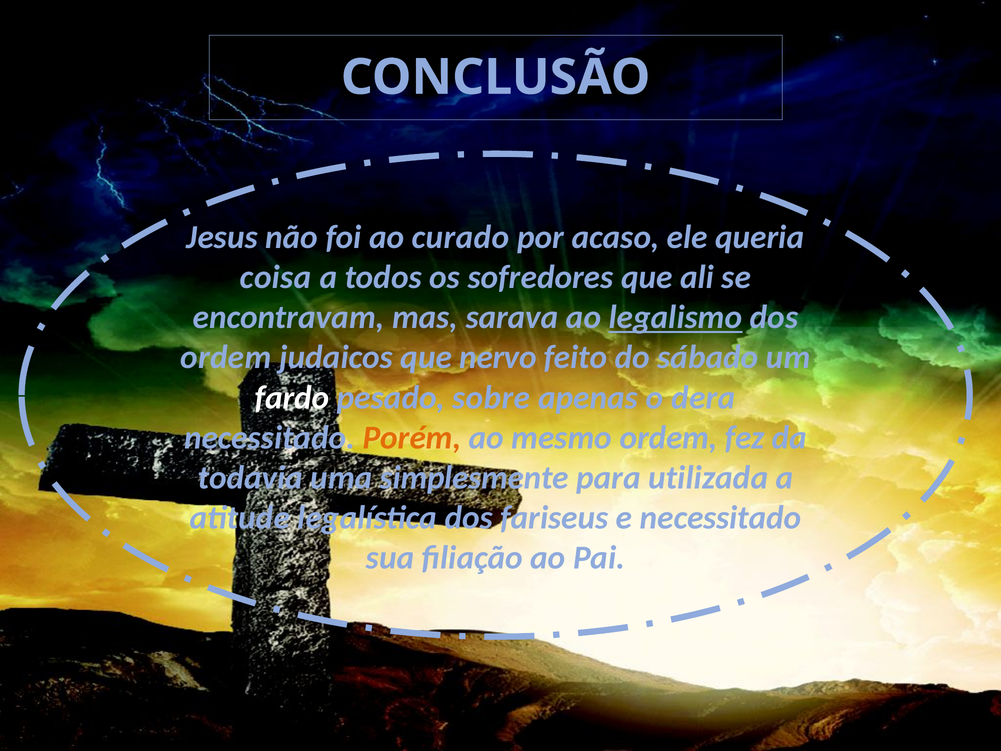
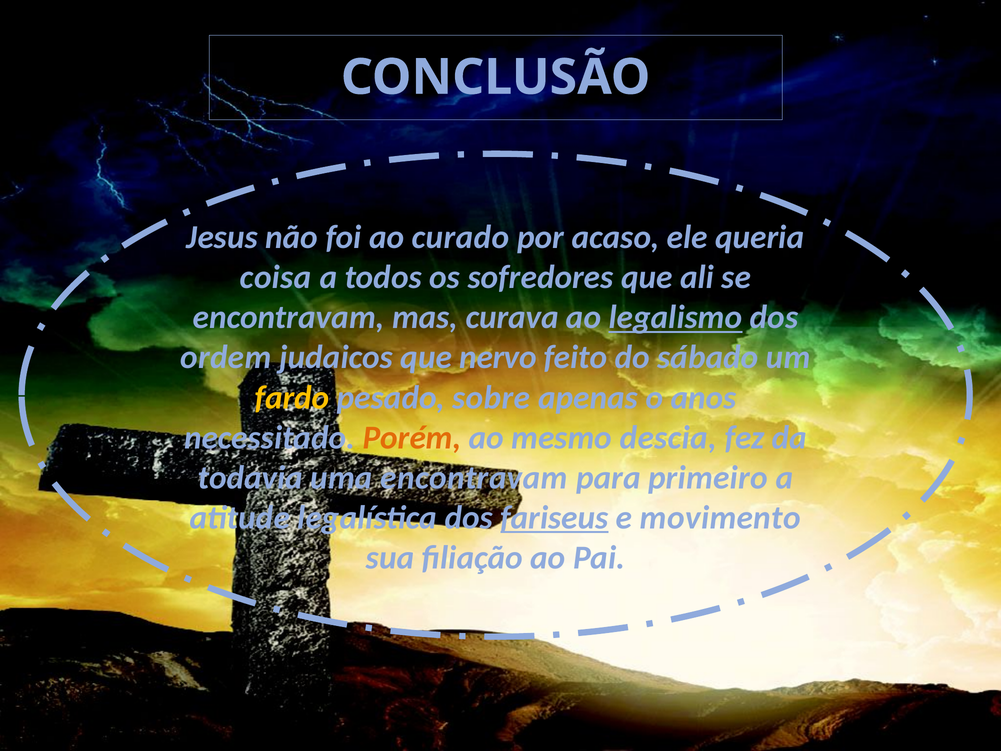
sarava: sarava -> curava
fardo colour: white -> yellow
dera: dera -> anos
mesmo ordem: ordem -> descia
uma simplesmente: simplesmente -> encontravam
utilizada: utilizada -> primeiro
fariseus underline: none -> present
e necessitado: necessitado -> movimento
